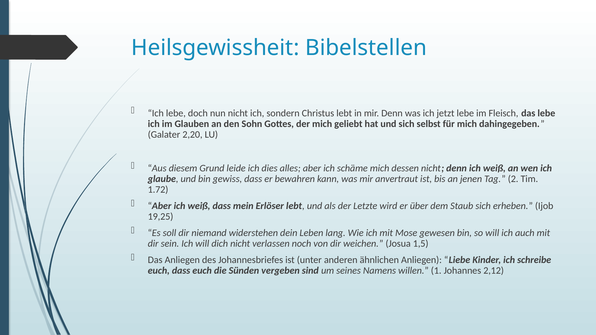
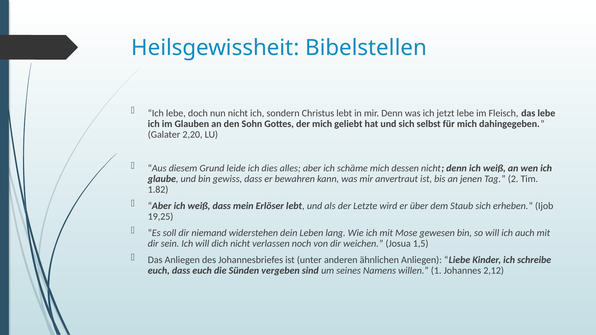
1.72: 1.72 -> 1.82
